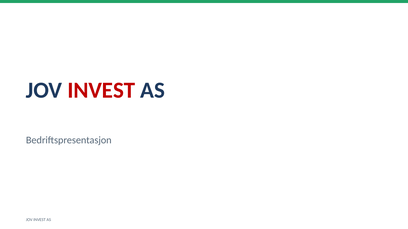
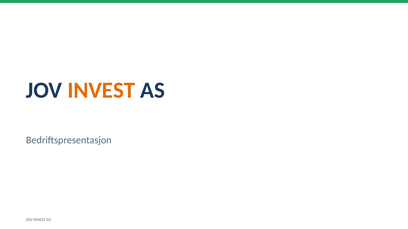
INVEST at (101, 90) colour: red -> orange
